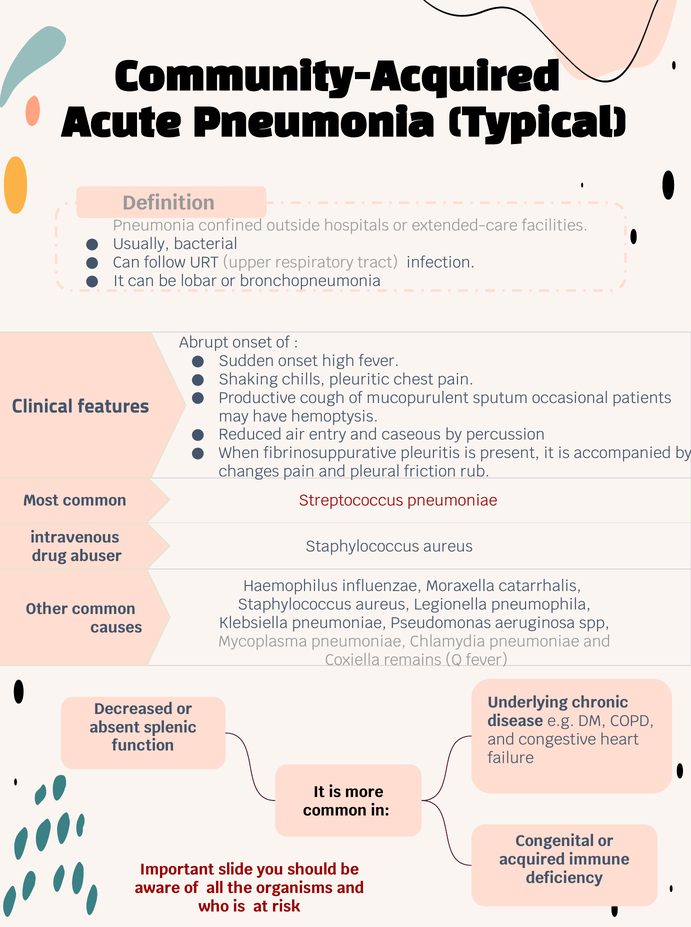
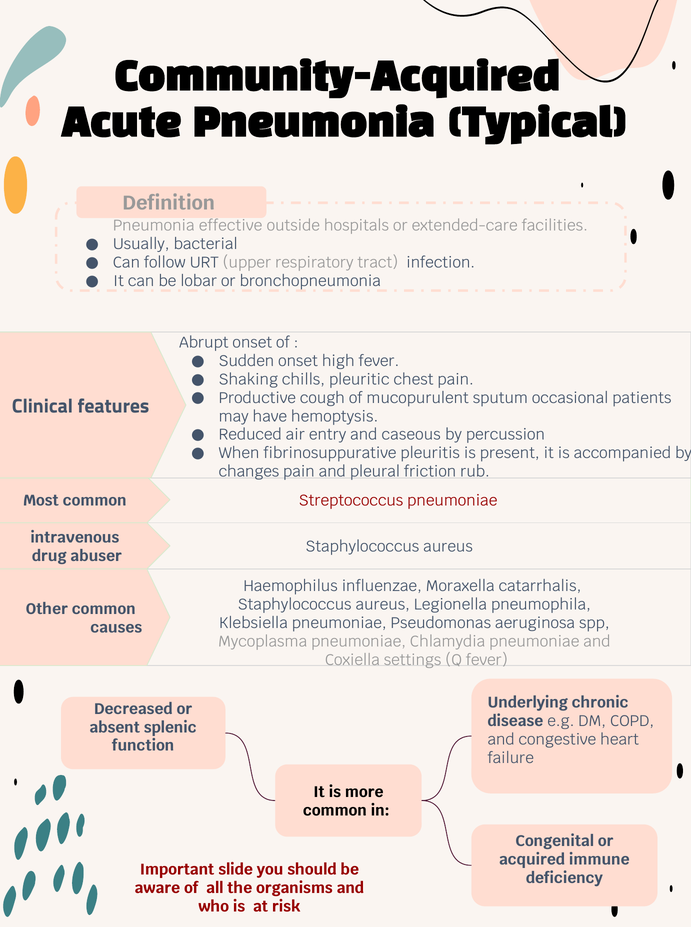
confined: confined -> effective
remains: remains -> settings
